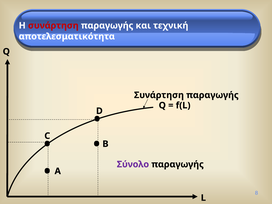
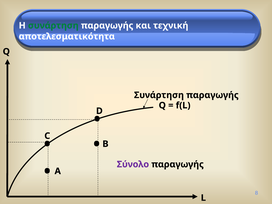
συνάρτηση at (53, 26) colour: red -> green
